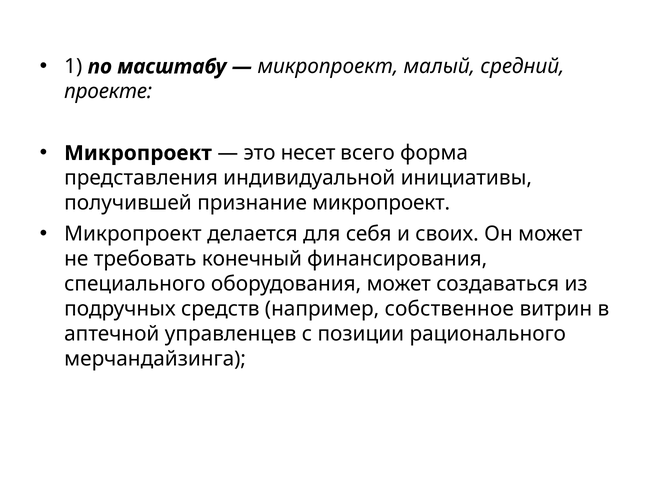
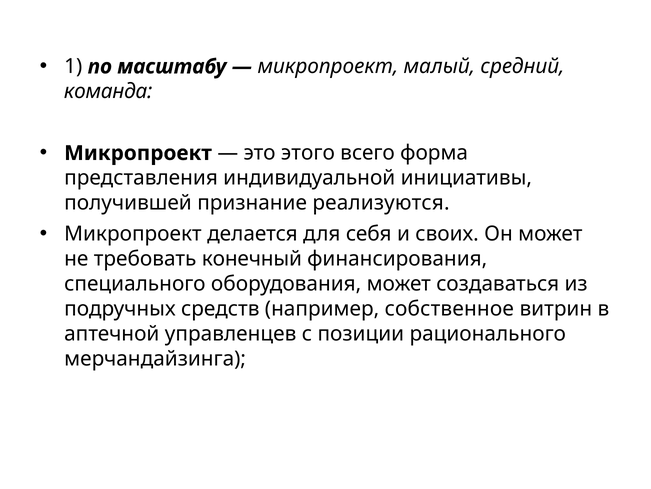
проекте: проекте -> команда
несет: несет -> этого
признание микропроект: микропроект -> реализуются
